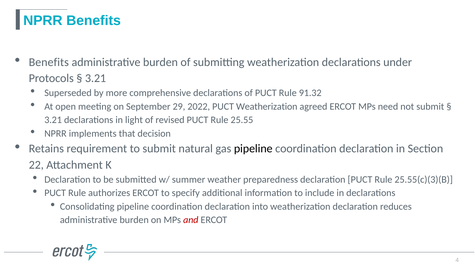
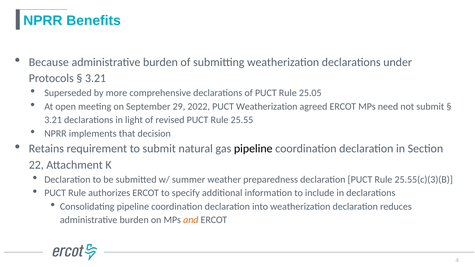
Benefits at (49, 62): Benefits -> Because
91.32: 91.32 -> 25.05
and colour: red -> orange
